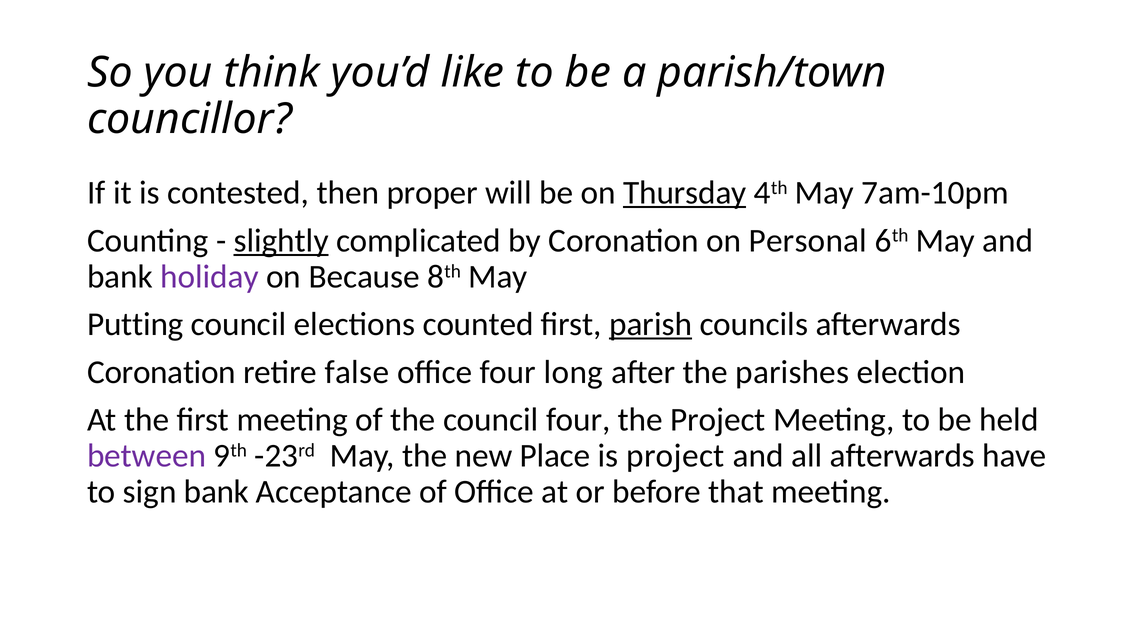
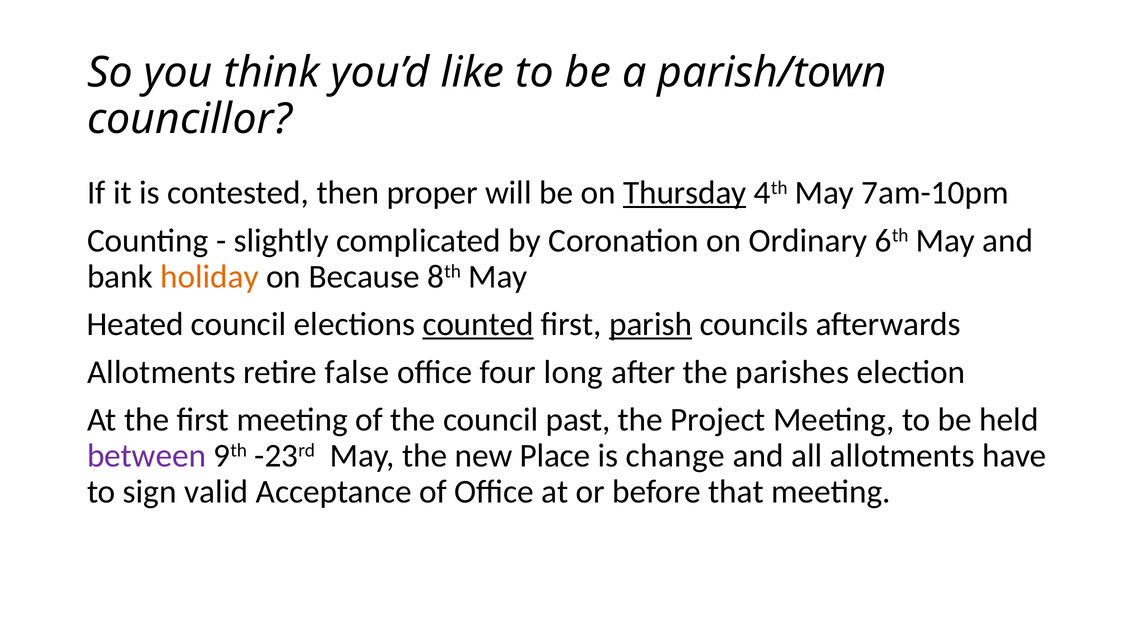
slightly underline: present -> none
Personal: Personal -> Ordinary
holiday colour: purple -> orange
Putting: Putting -> Heated
counted underline: none -> present
Coronation at (162, 372): Coronation -> Allotments
council four: four -> past
is project: project -> change
all afterwards: afterwards -> allotments
sign bank: bank -> valid
